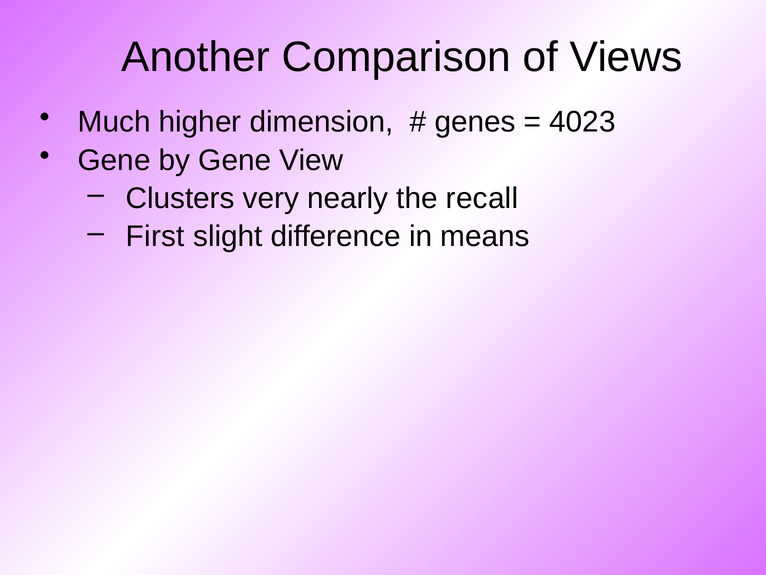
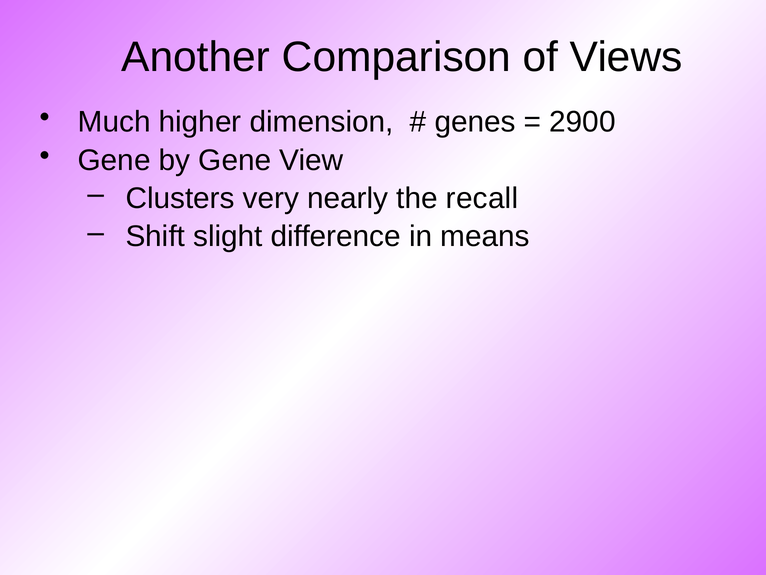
4023: 4023 -> 2900
First: First -> Shift
